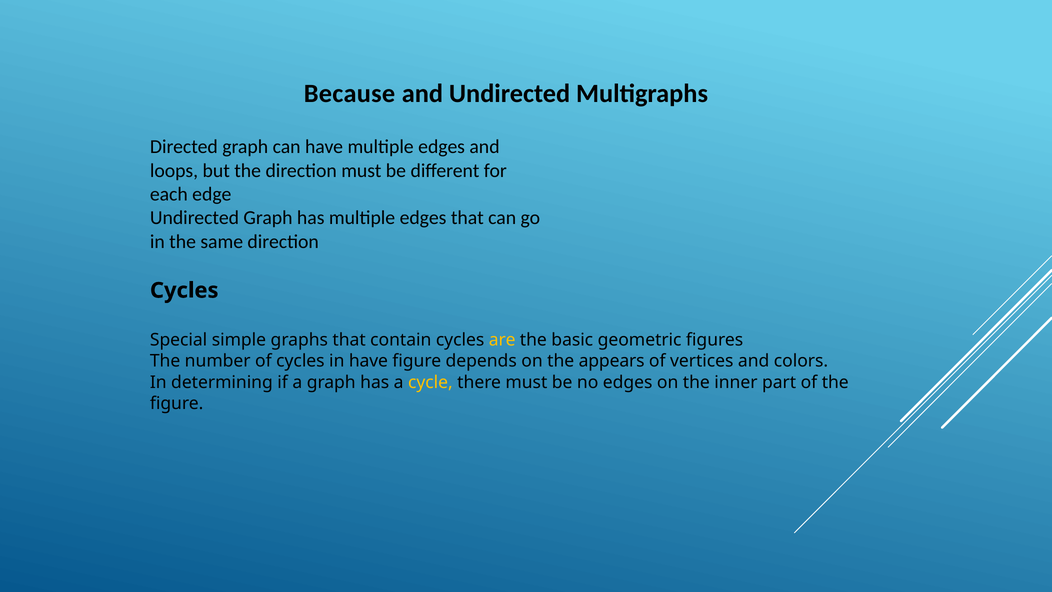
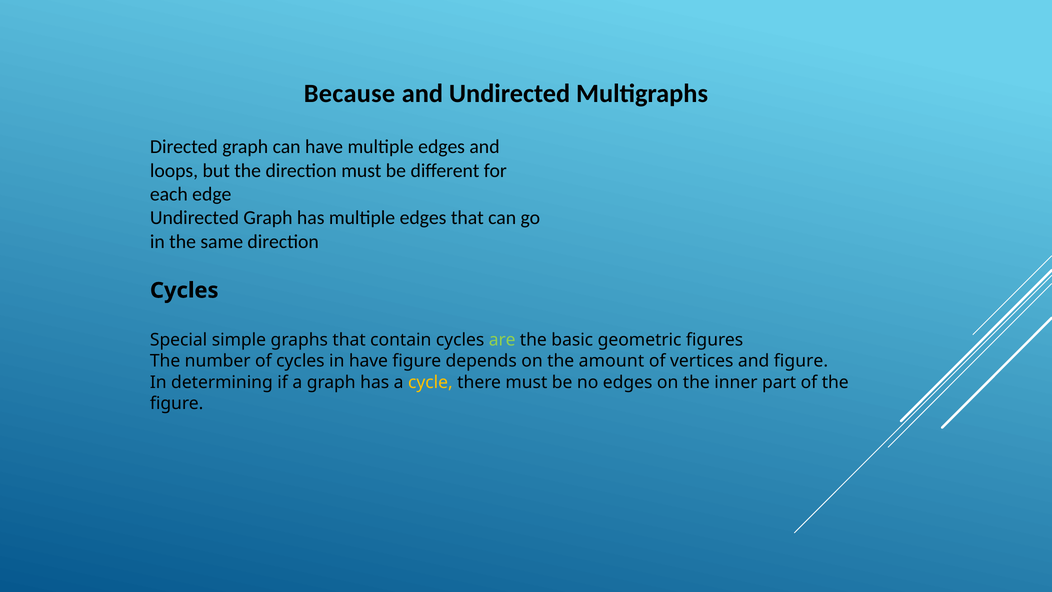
are colour: yellow -> light green
appears: appears -> amount
and colors: colors -> figure
